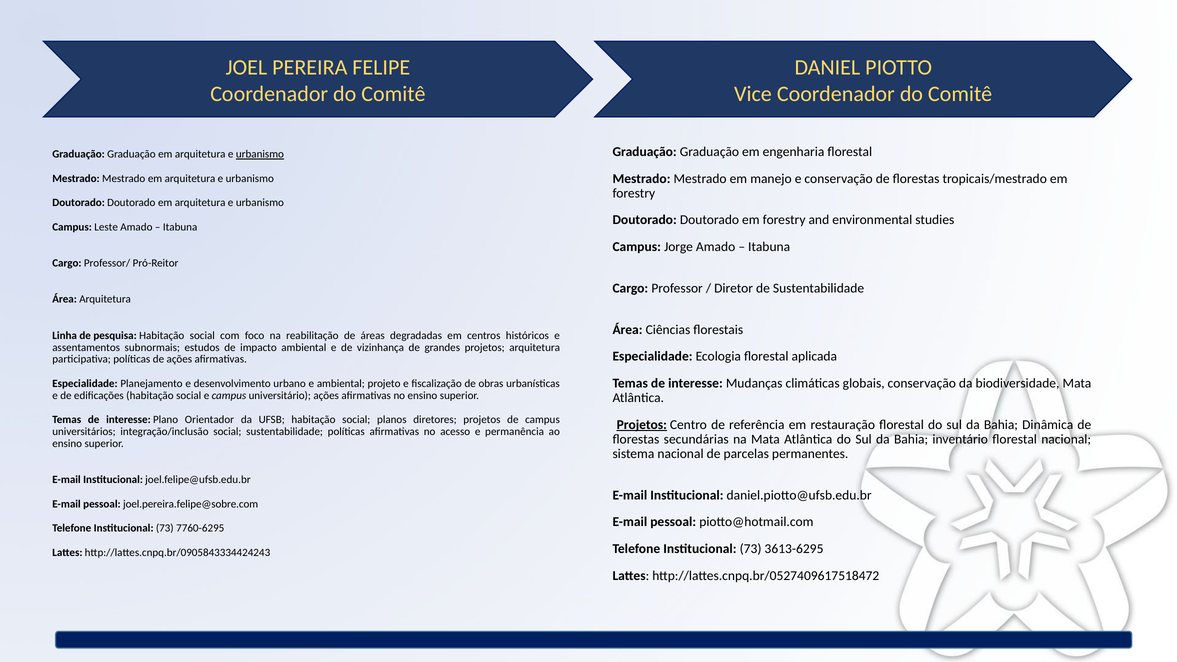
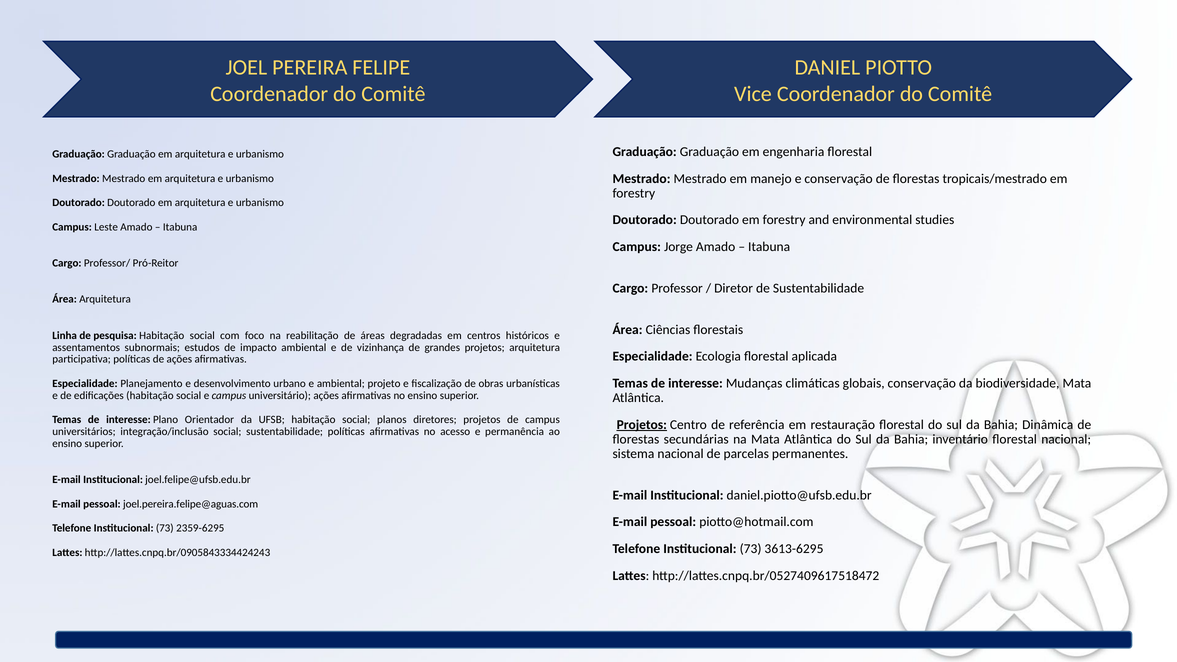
urbanismo at (260, 154) underline: present -> none
joel.pereira.felipe@sobre.com: joel.pereira.felipe@sobre.com -> joel.pereira.felipe@aguas.com
7760-6295: 7760-6295 -> 2359-6295
